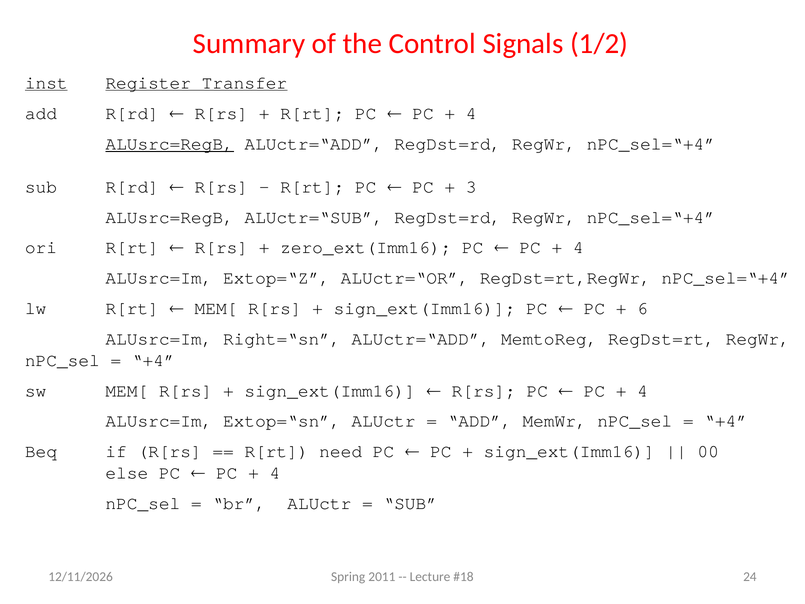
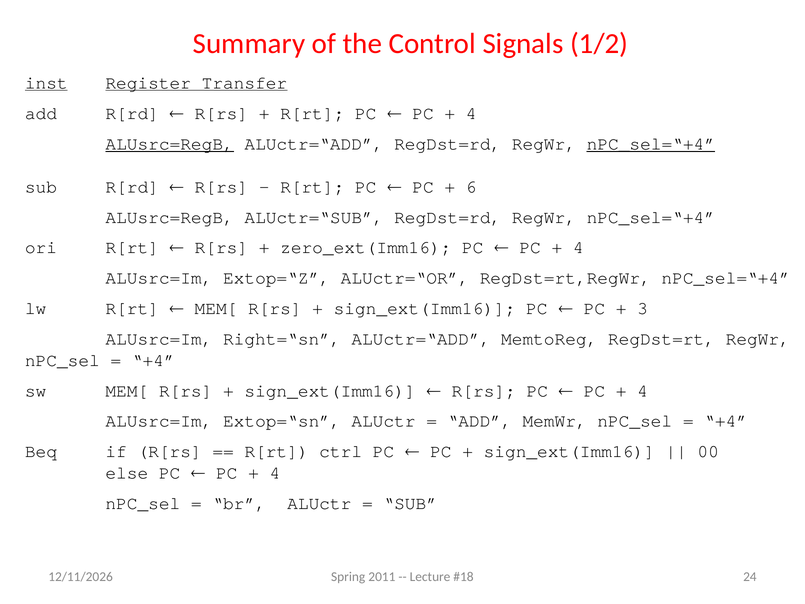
nPC_sel=“+4 at (651, 144) underline: none -> present
3: 3 -> 6
6: 6 -> 3
need: need -> ctrl
